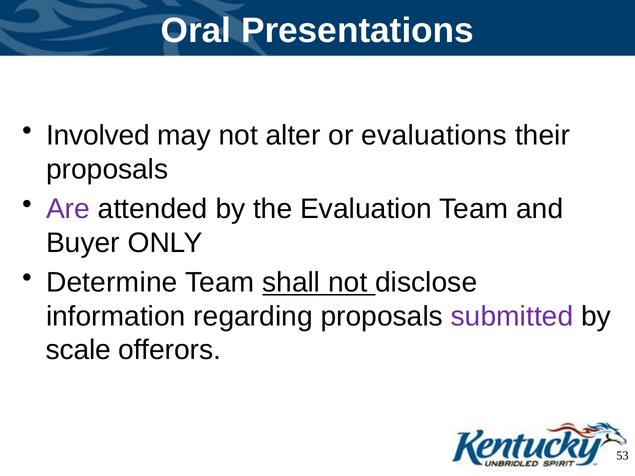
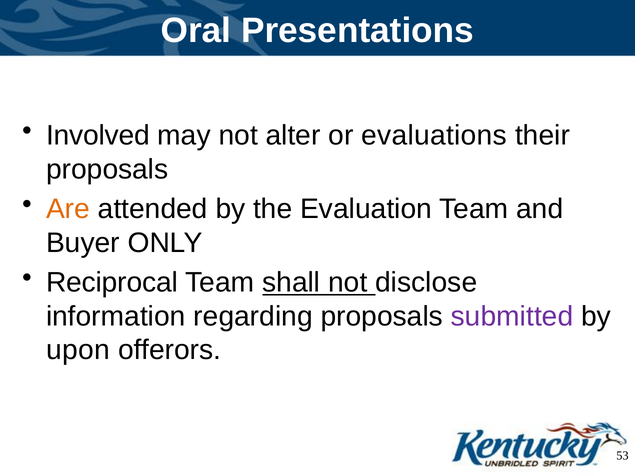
Are colour: purple -> orange
Determine: Determine -> Reciprocal
scale: scale -> upon
